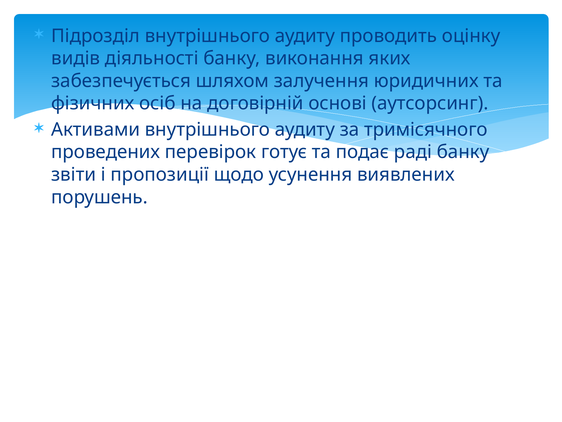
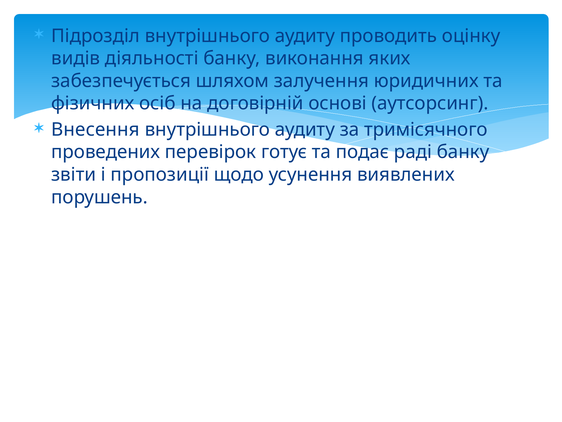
Активами: Активами -> Внесення
